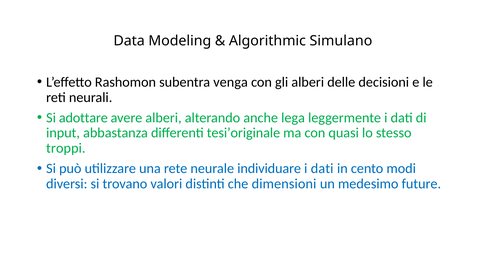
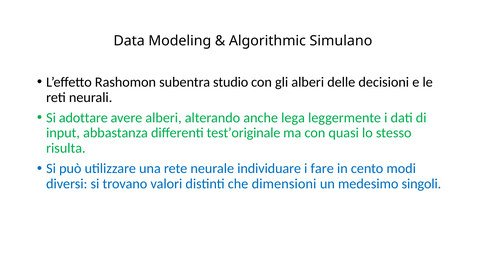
venga: venga -> studio
tesi’originale: tesi’originale -> test’originale
troppi: troppi -> risulta
dati at (322, 169): dati -> fare
future: future -> singoli
